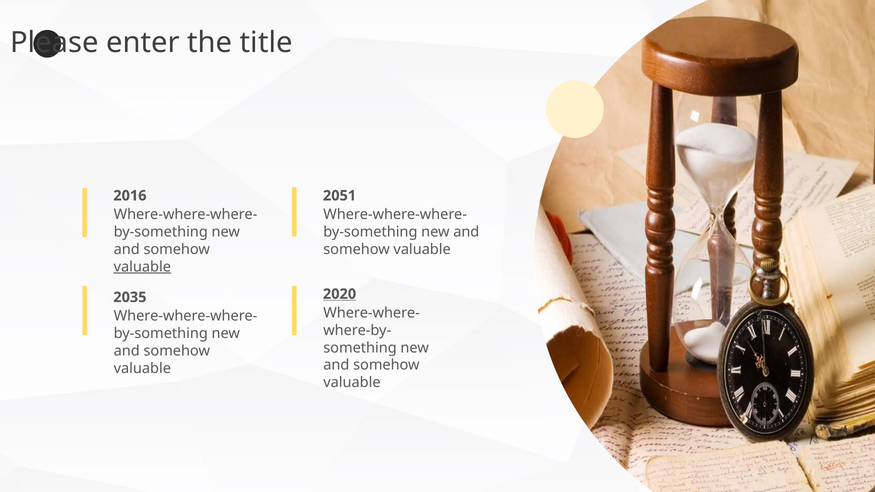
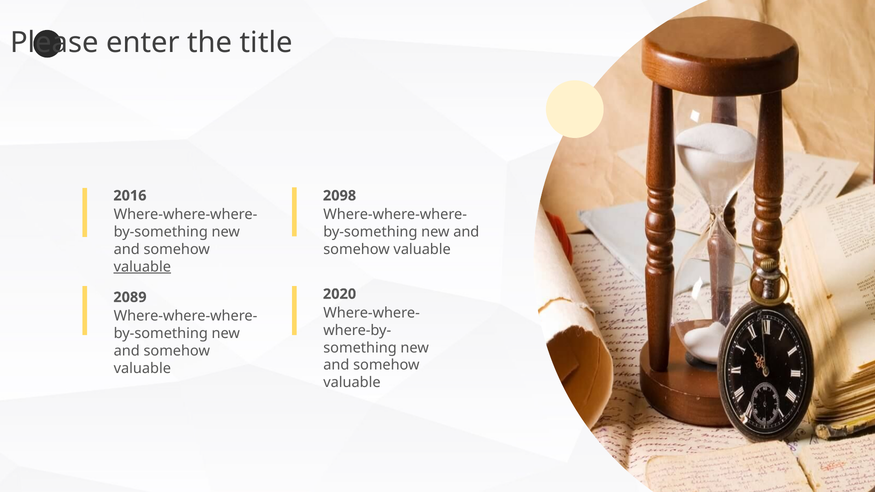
2051: 2051 -> 2098
2020 underline: present -> none
2035: 2035 -> 2089
